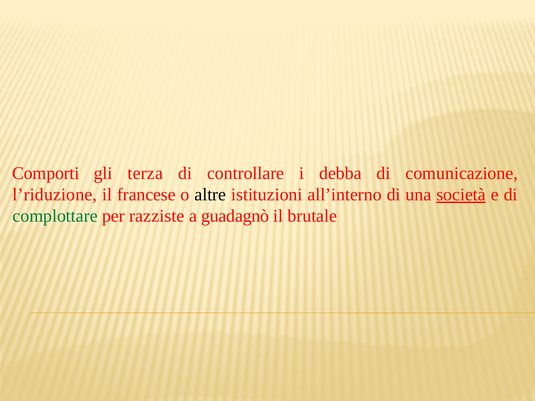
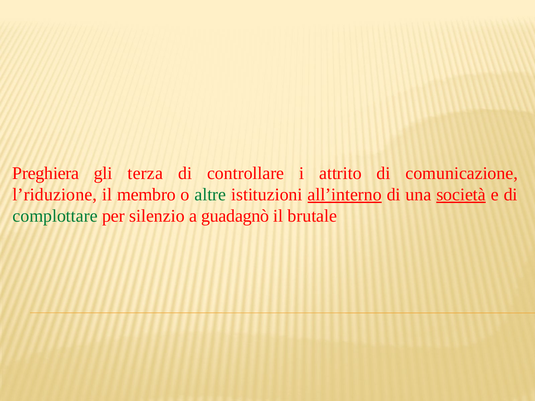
Comporti: Comporti -> Preghiera
debba: debba -> attrito
francese: francese -> membro
altre colour: black -> green
all’interno underline: none -> present
razziste: razziste -> silenzio
